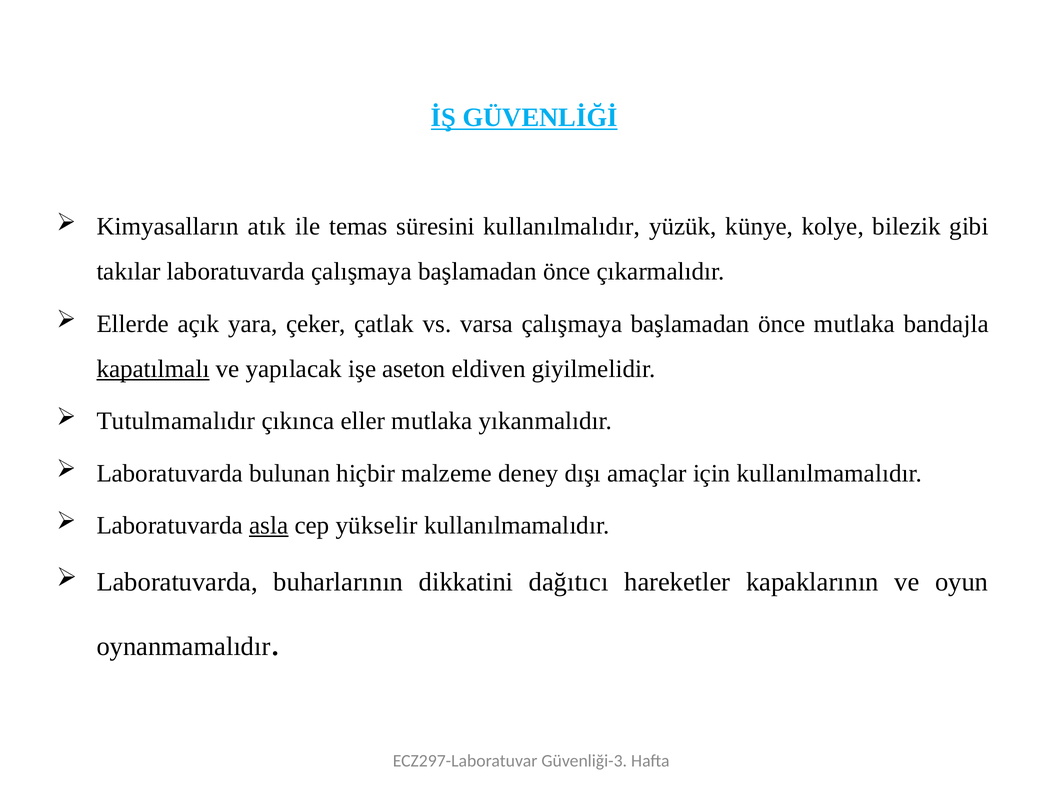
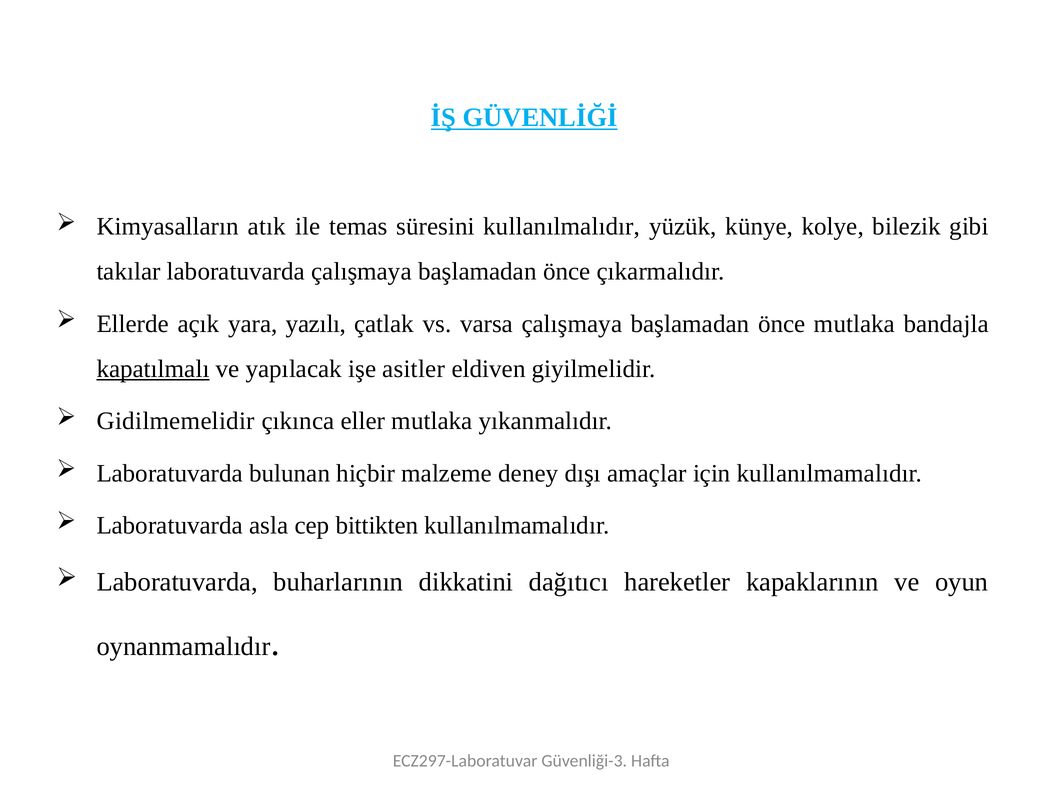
çeker: çeker -> yazılı
aseton: aseton -> asitler
Tutulmamalıdır: Tutulmamalıdır -> Gidilmemelidir
asla underline: present -> none
yükselir: yükselir -> bittikten
